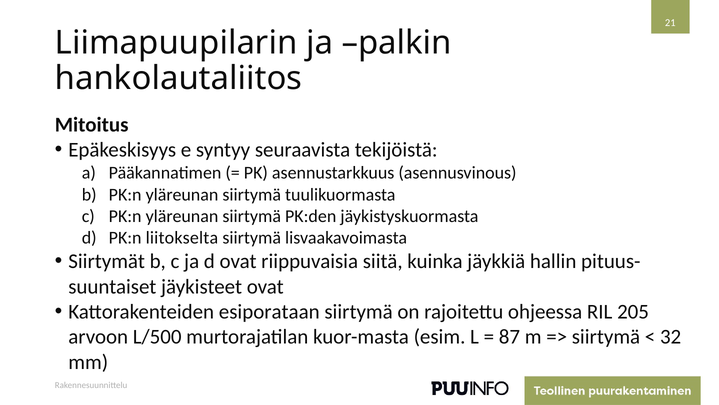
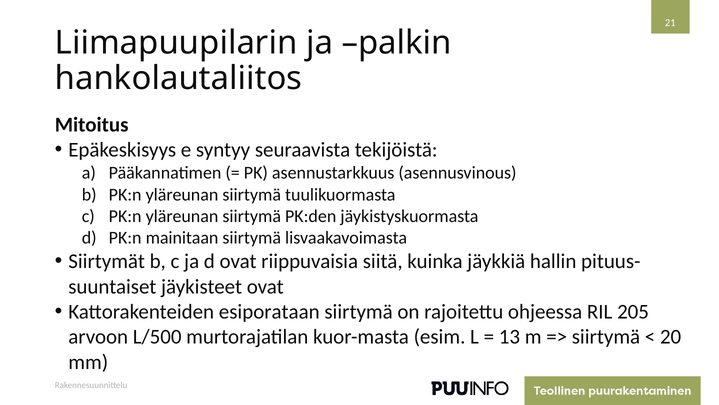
liitokselta: liitokselta -> mainitaan
87: 87 -> 13
32: 32 -> 20
